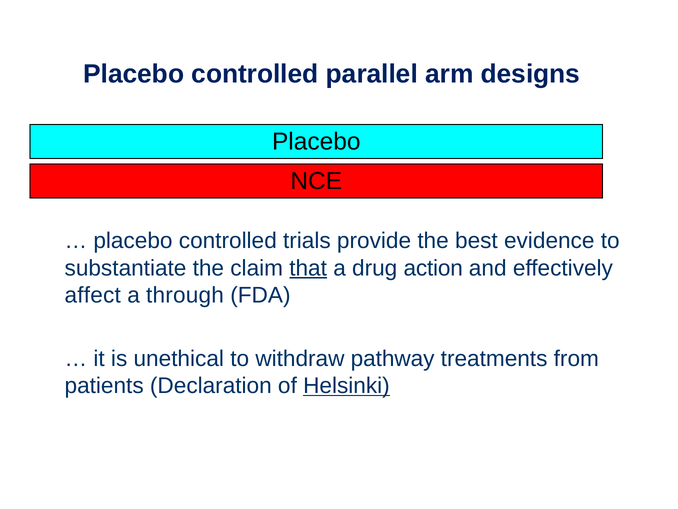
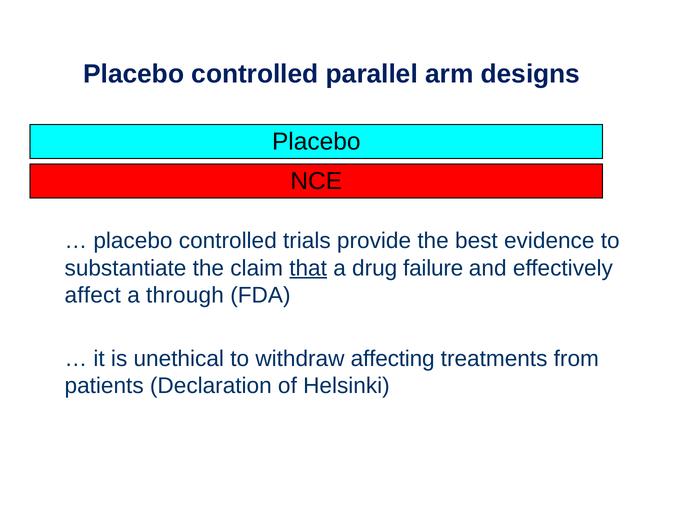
action: action -> failure
pathway: pathway -> affecting
Helsinki underline: present -> none
